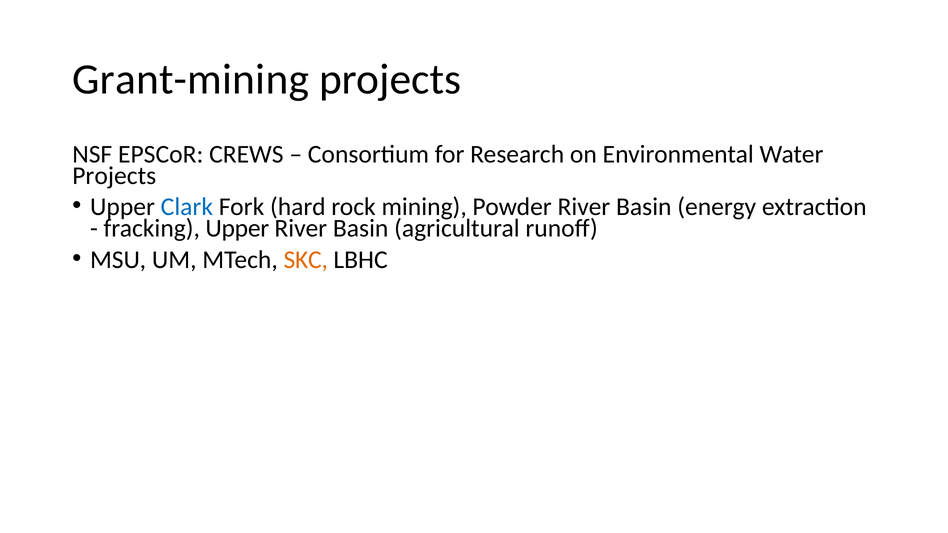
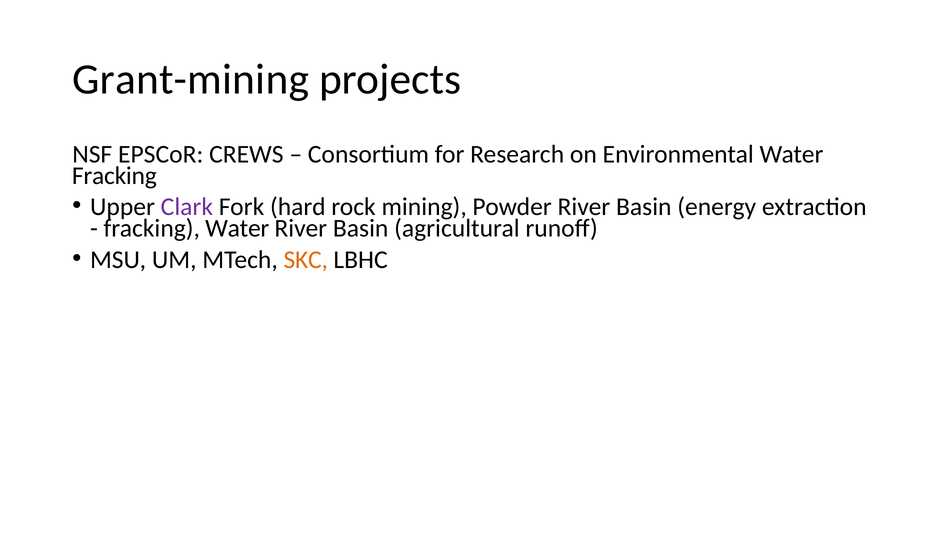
Projects at (114, 176): Projects -> Fracking
Clark colour: blue -> purple
fracking Upper: Upper -> Water
